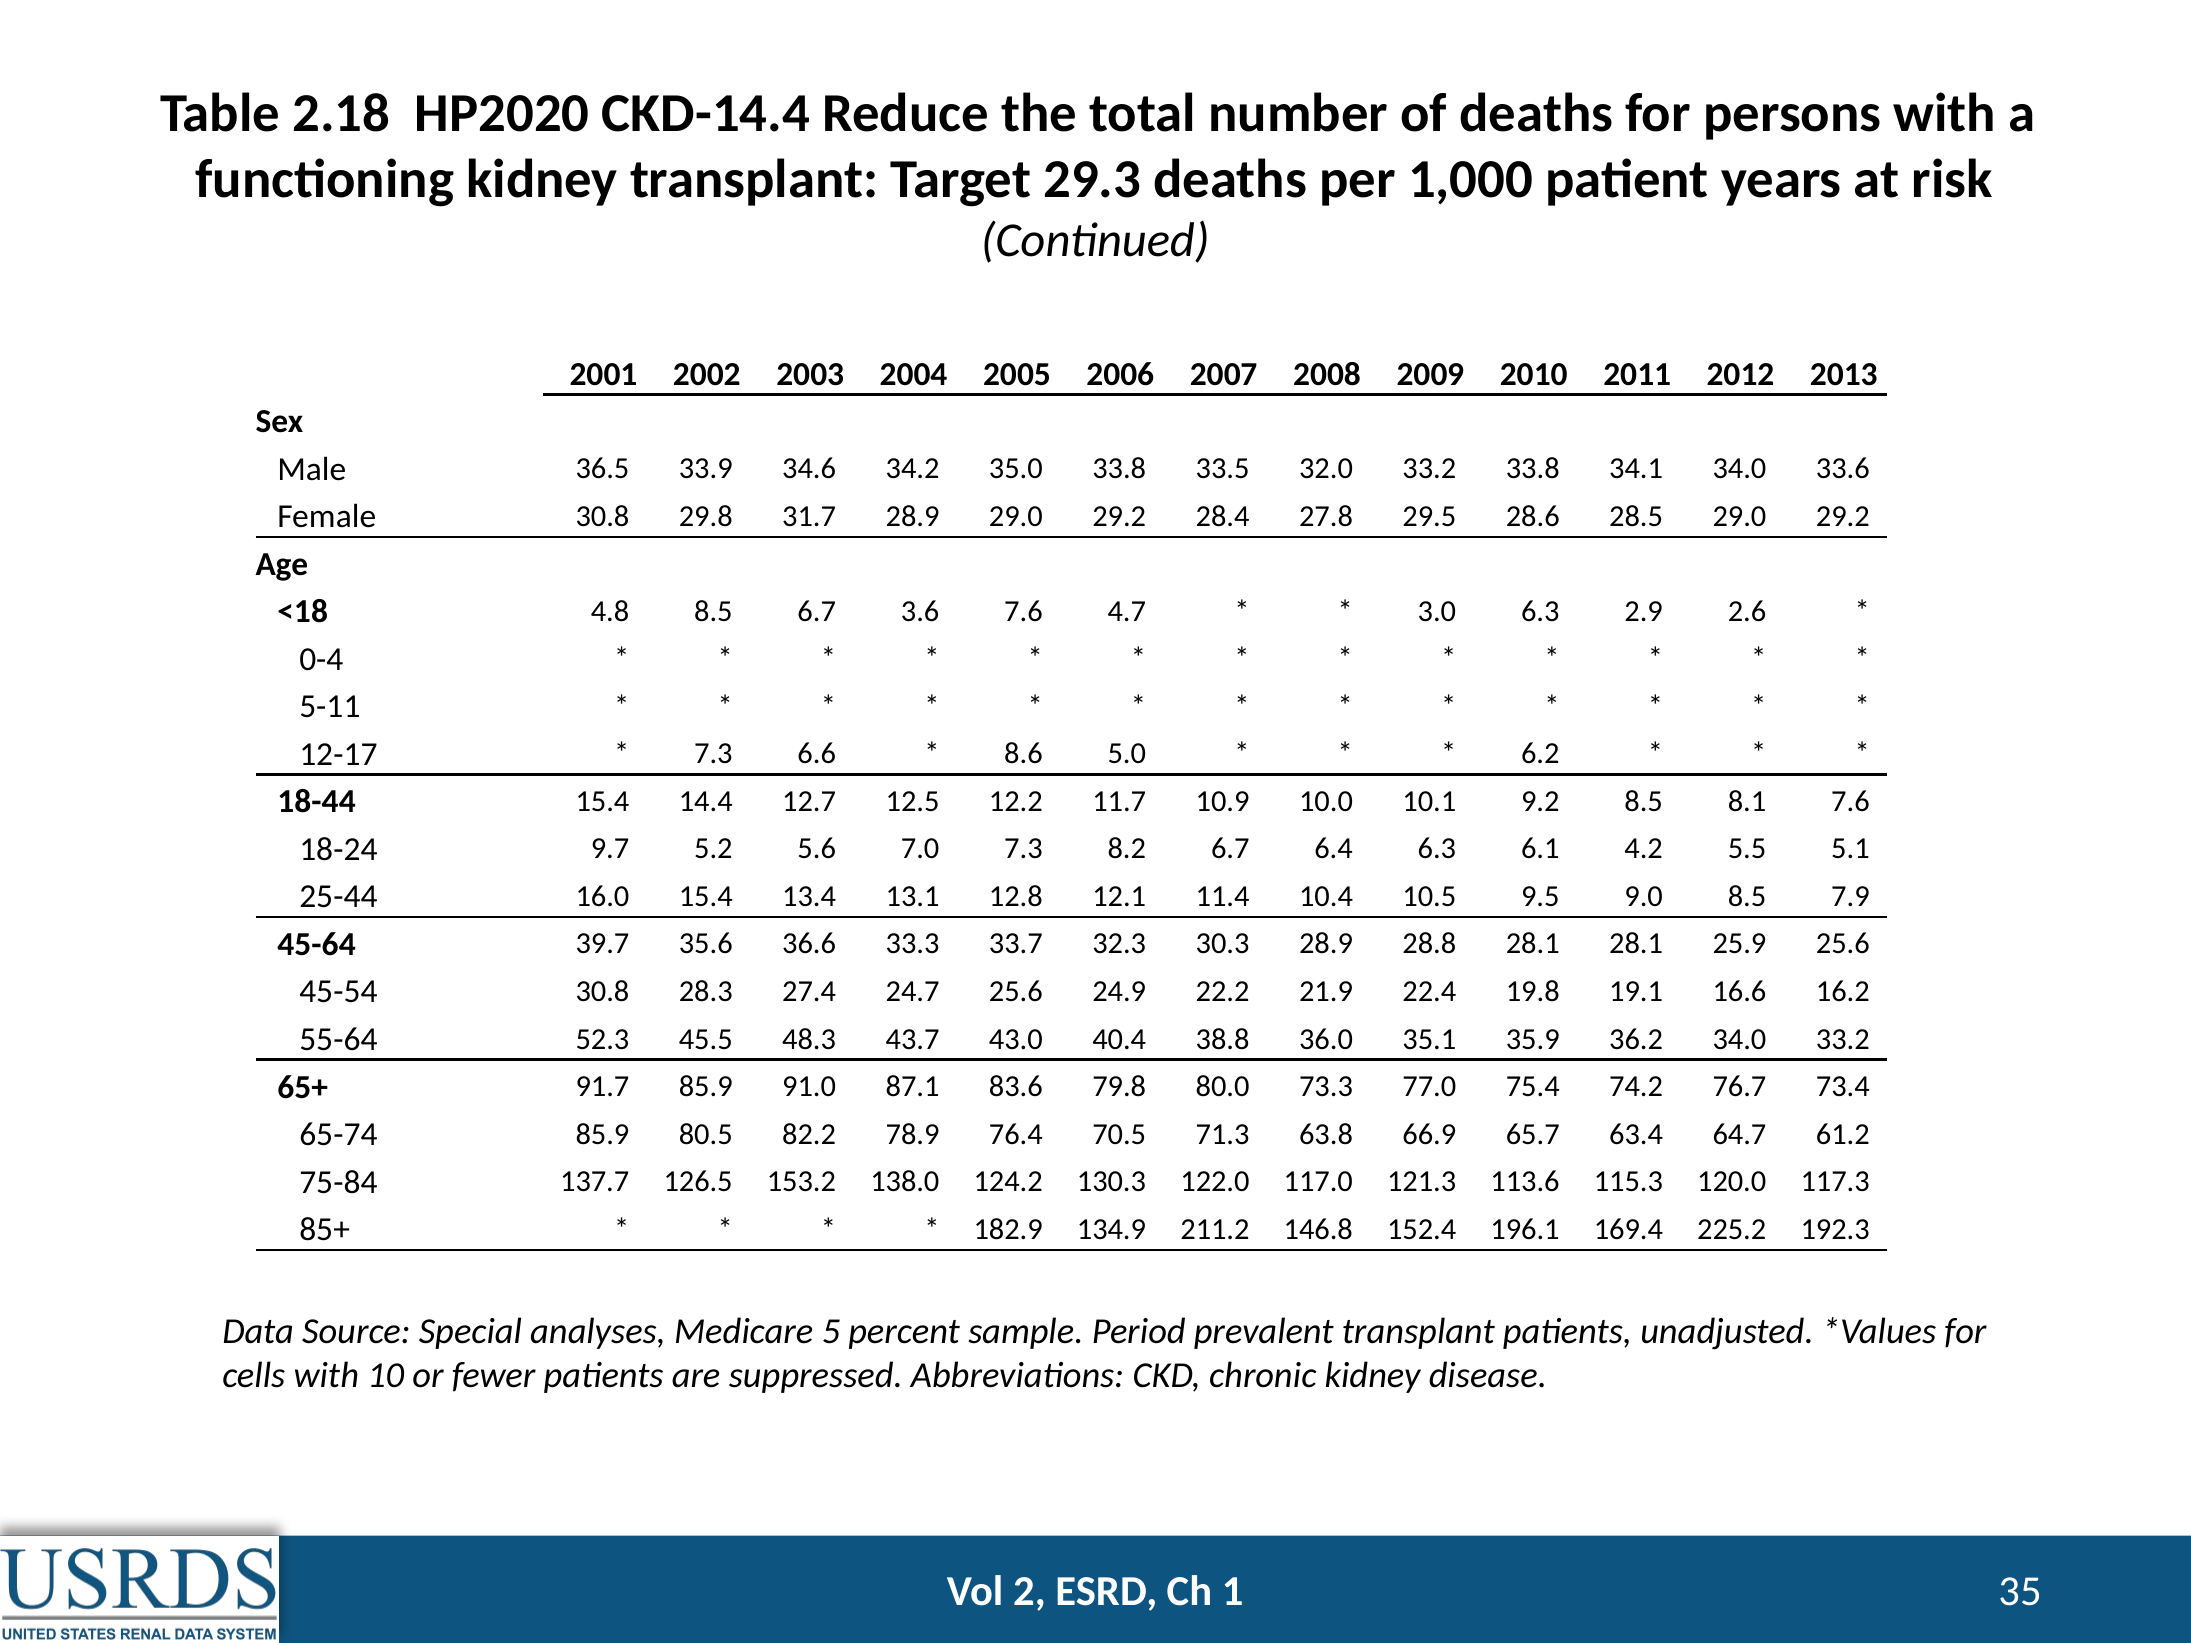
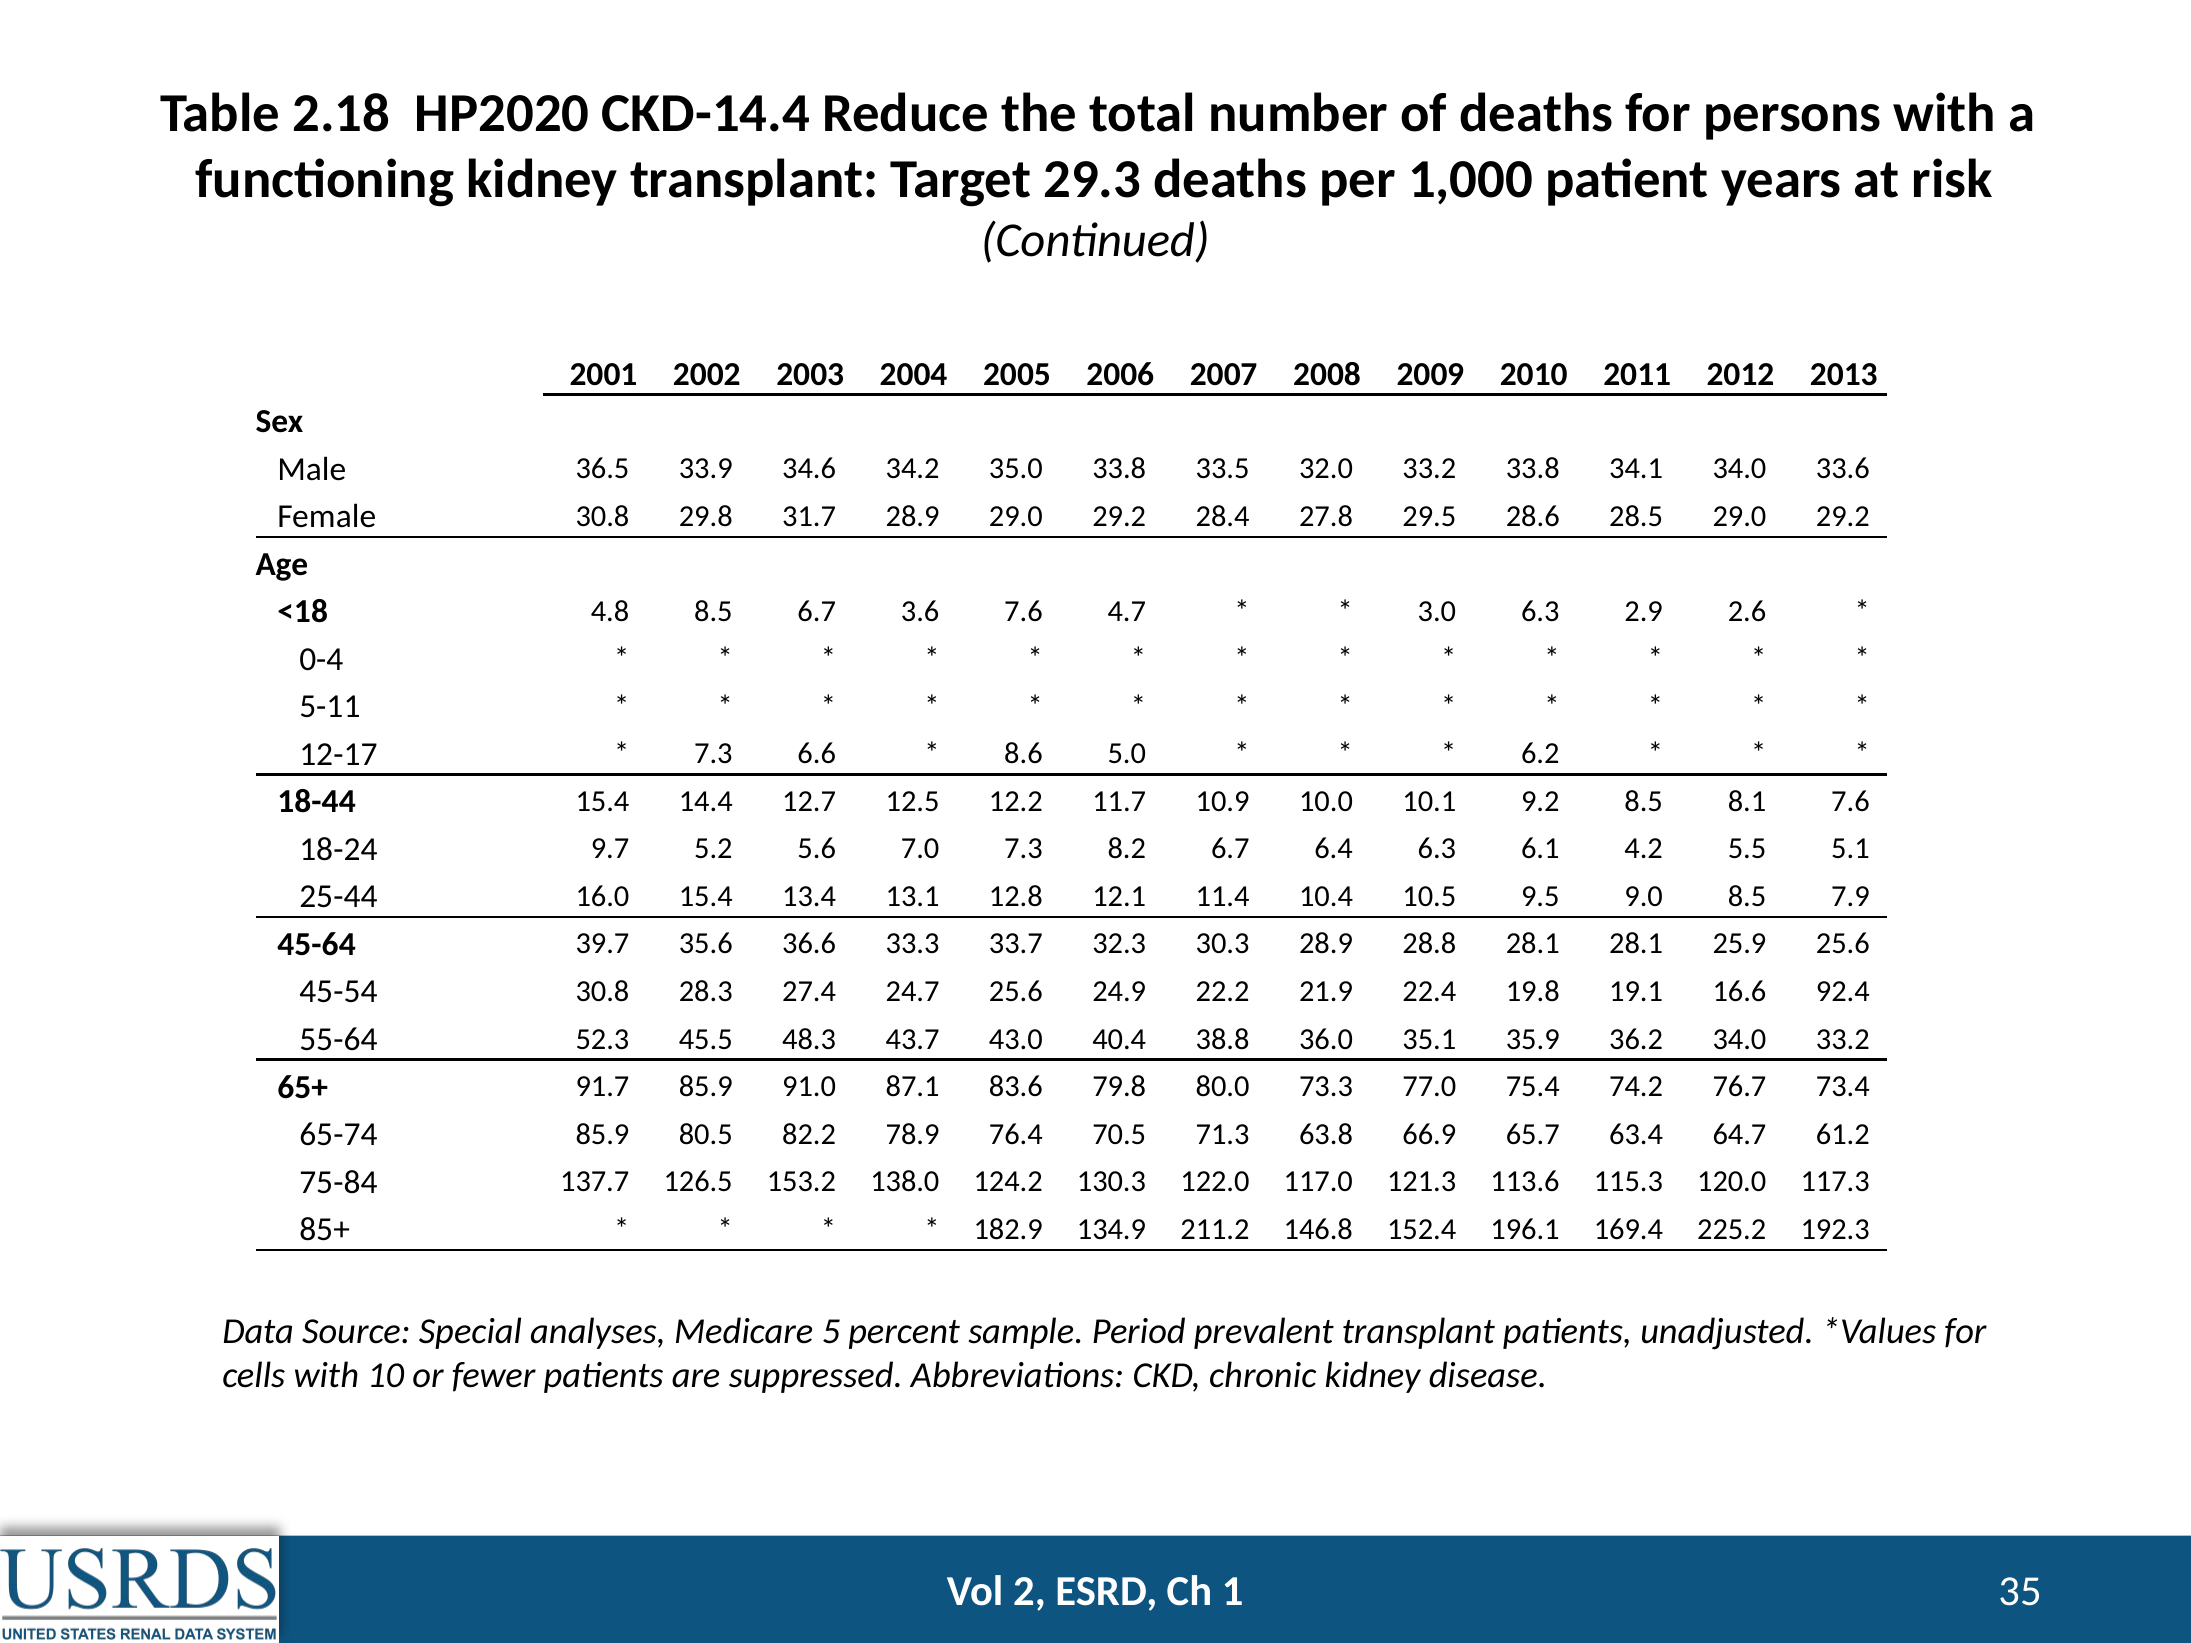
16.2: 16.2 -> 92.4
